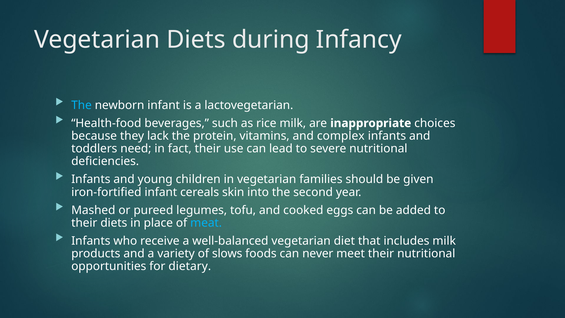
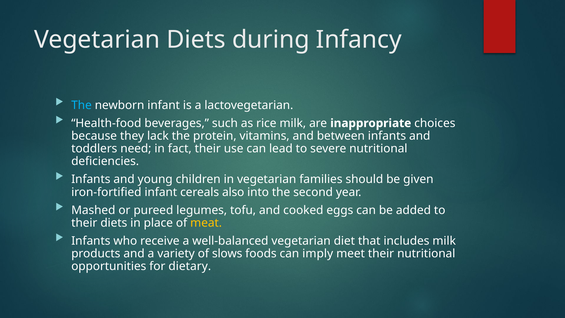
complex: complex -> between
skin: skin -> also
meat colour: light blue -> yellow
never: never -> imply
